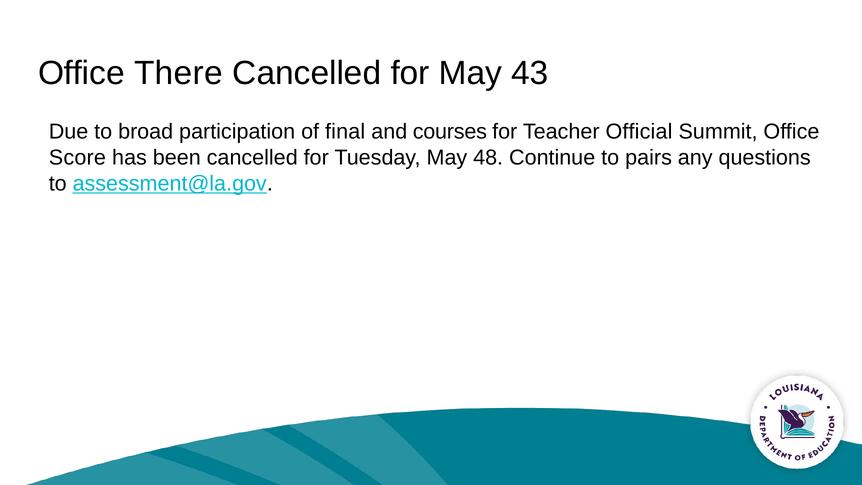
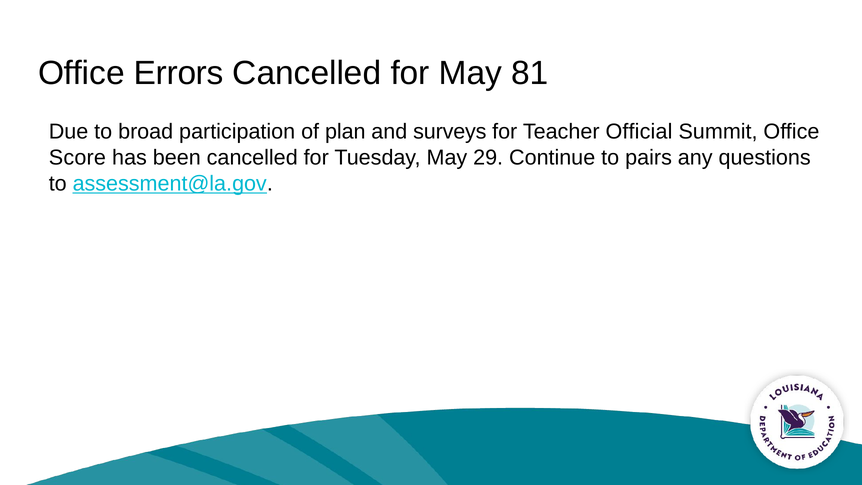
There: There -> Errors
43: 43 -> 81
final: final -> plan
courses: courses -> surveys
48: 48 -> 29
